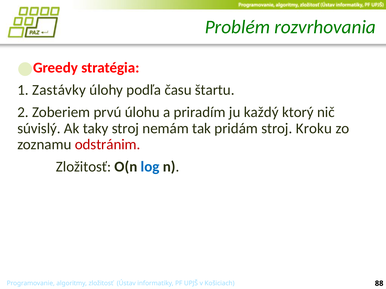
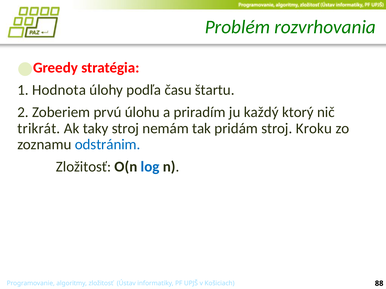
Zastávky: Zastávky -> Hodnota
súvislý: súvislý -> trikrát
odstránim colour: red -> blue
